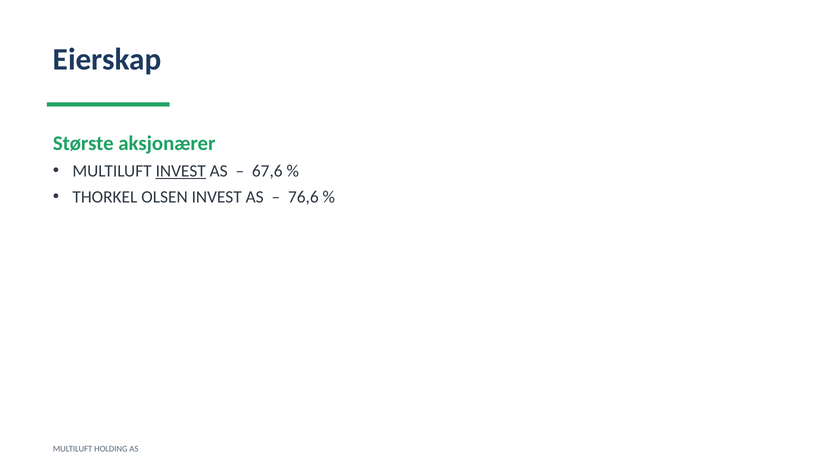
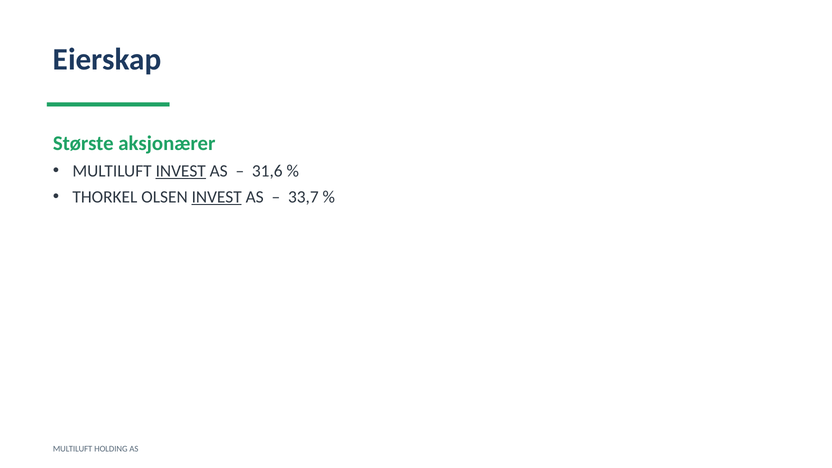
67,6: 67,6 -> 31,6
INVEST at (217, 197) underline: none -> present
76,6: 76,6 -> 33,7
